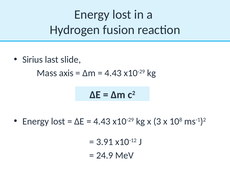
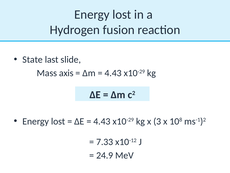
Sirius: Sirius -> State
3.91: 3.91 -> 7.33
